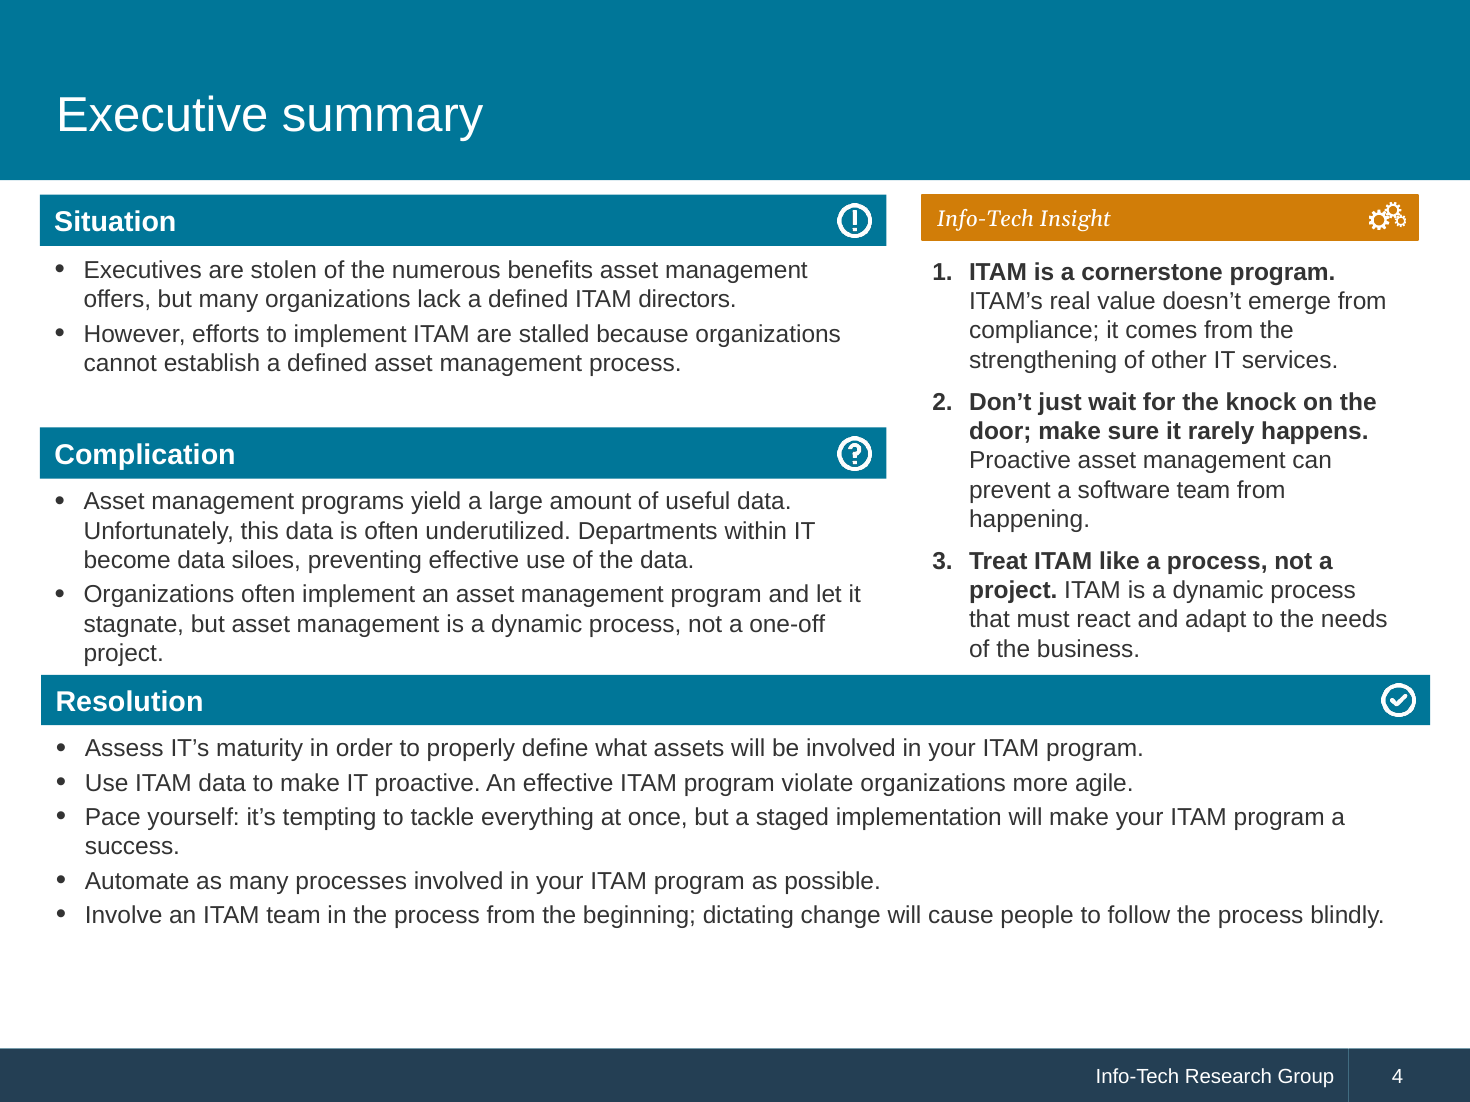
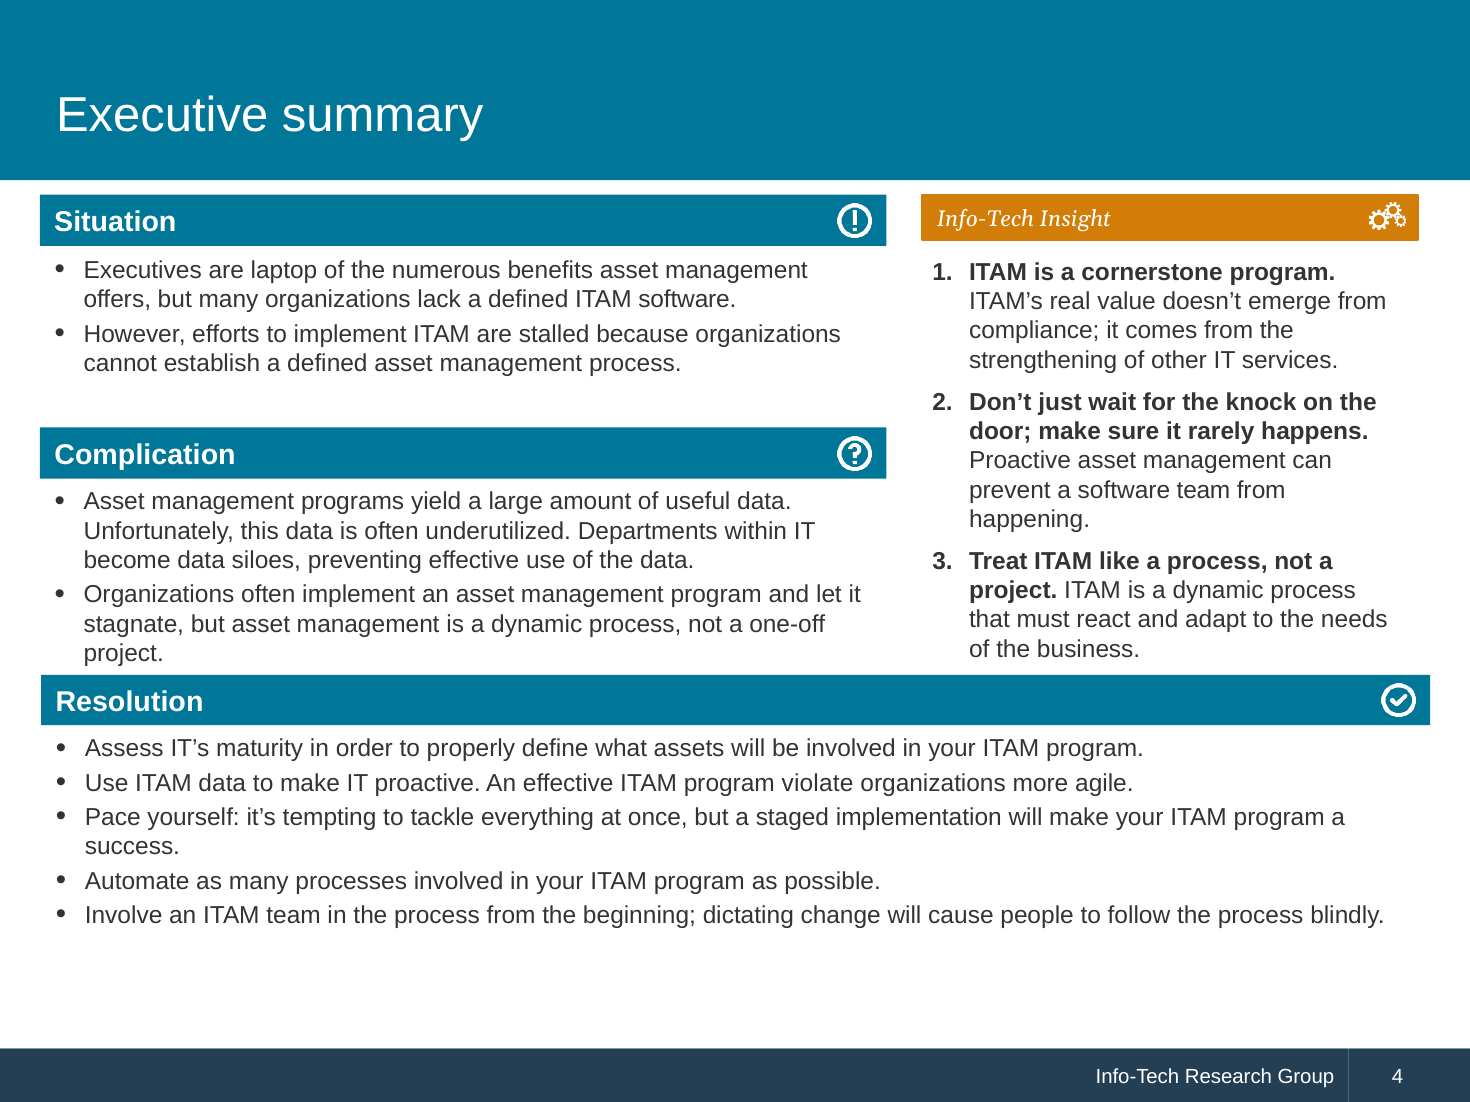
stolen: stolen -> laptop
ITAM directors: directors -> software
